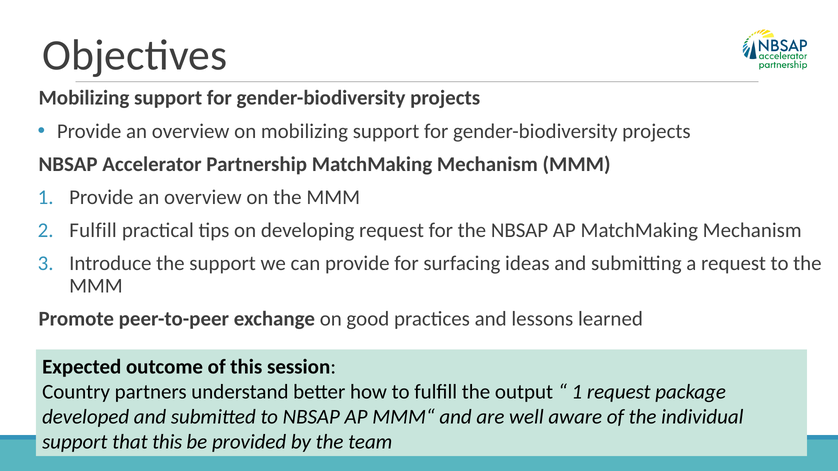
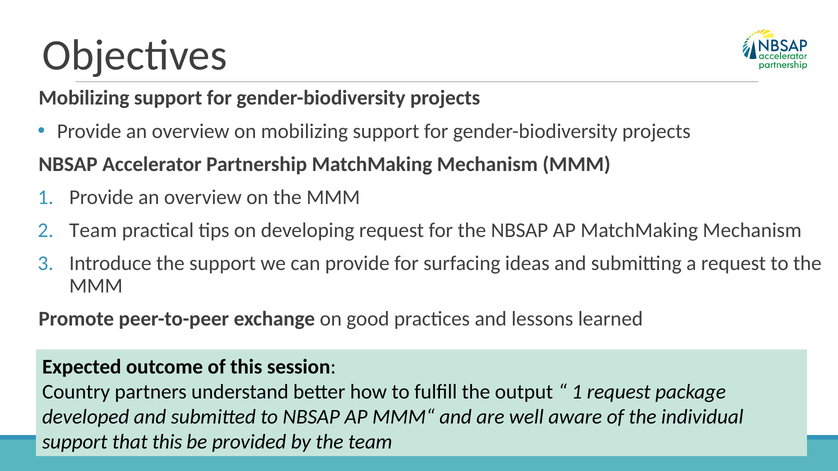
Fulfill at (93, 230): Fulfill -> Team
